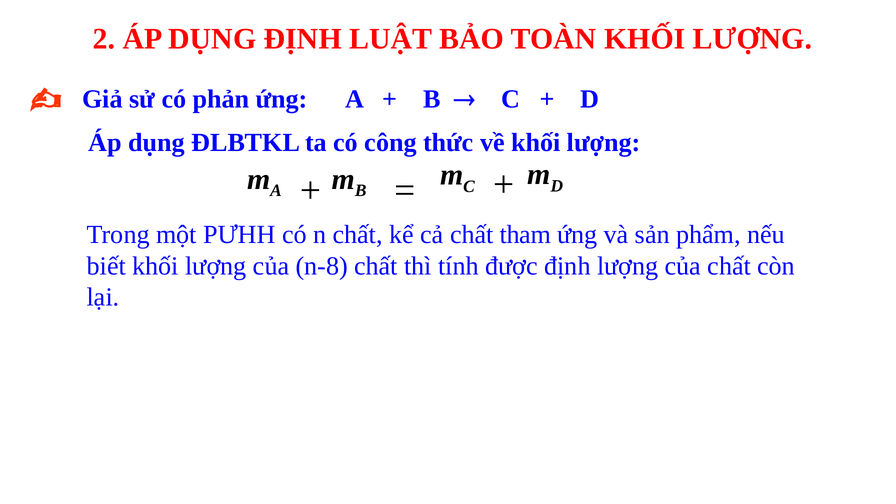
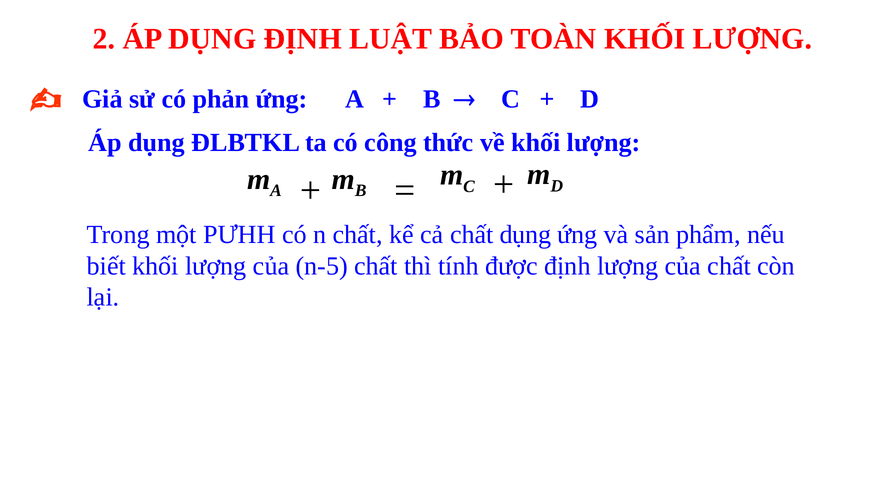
chất tham: tham -> dụng
n-8: n-8 -> n-5
